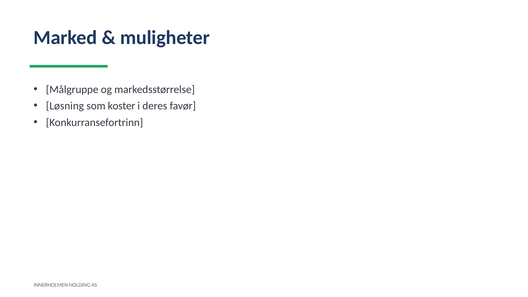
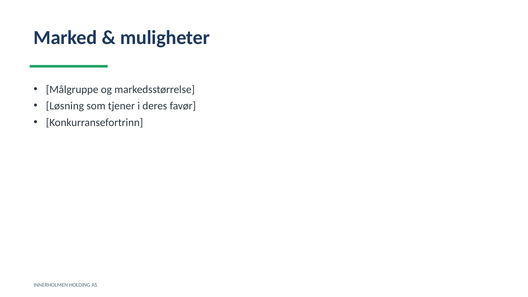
koster: koster -> tjener
